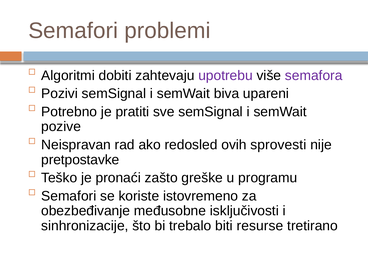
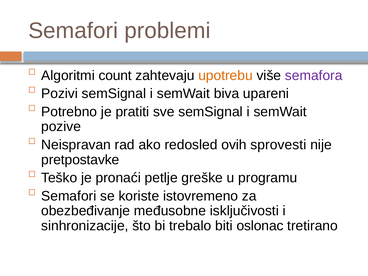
dobiti: dobiti -> count
upotrebu colour: purple -> orange
zašto: zašto -> petlje
resurse: resurse -> oslonac
